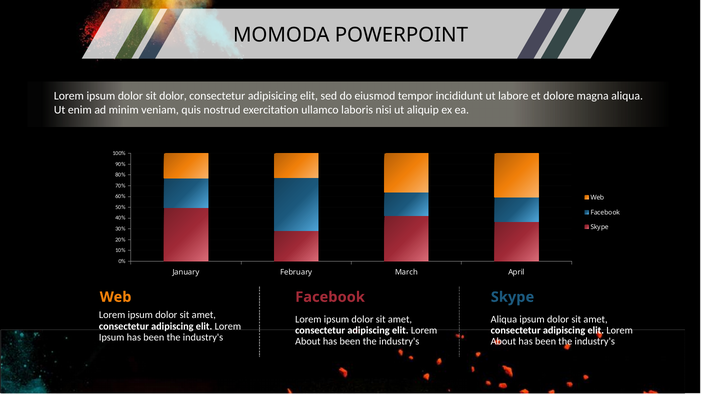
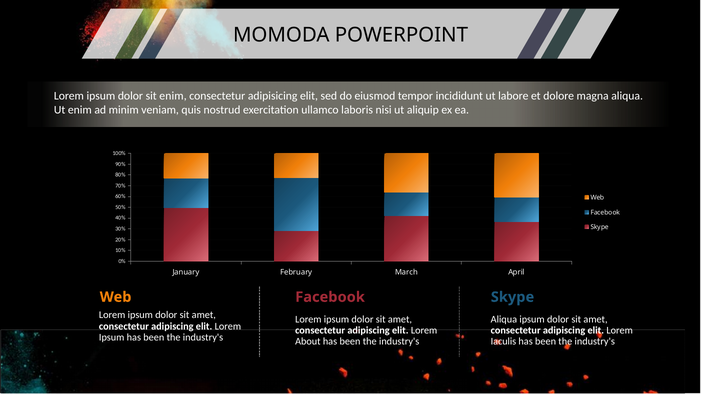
sit dolor: dolor -> enim
About at (503, 342): About -> Iaculis
